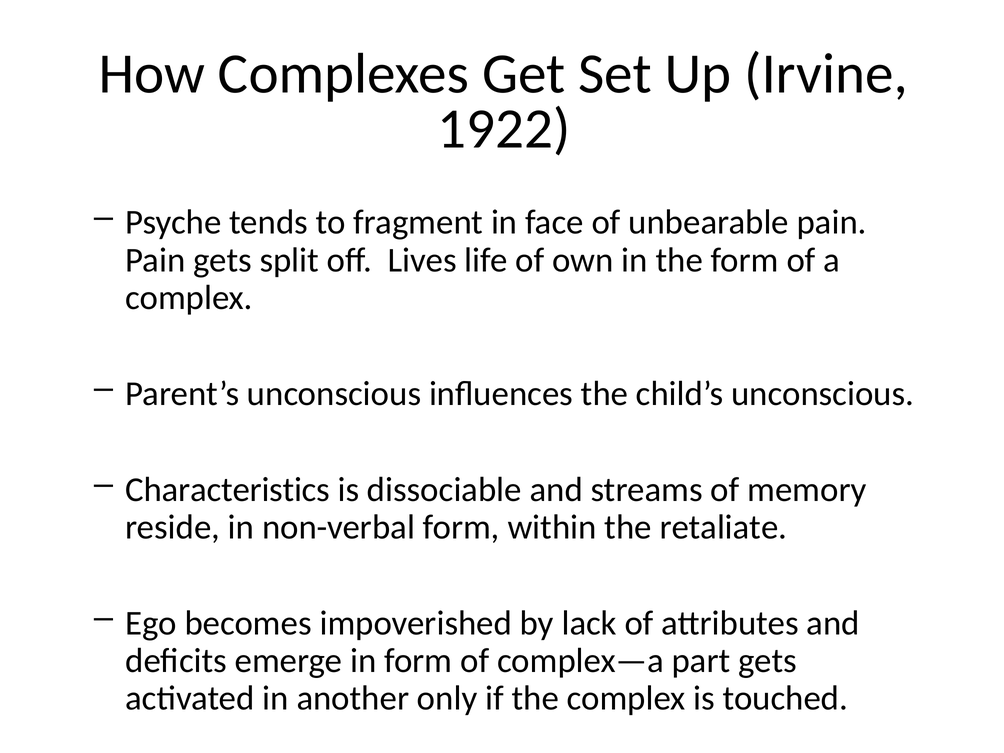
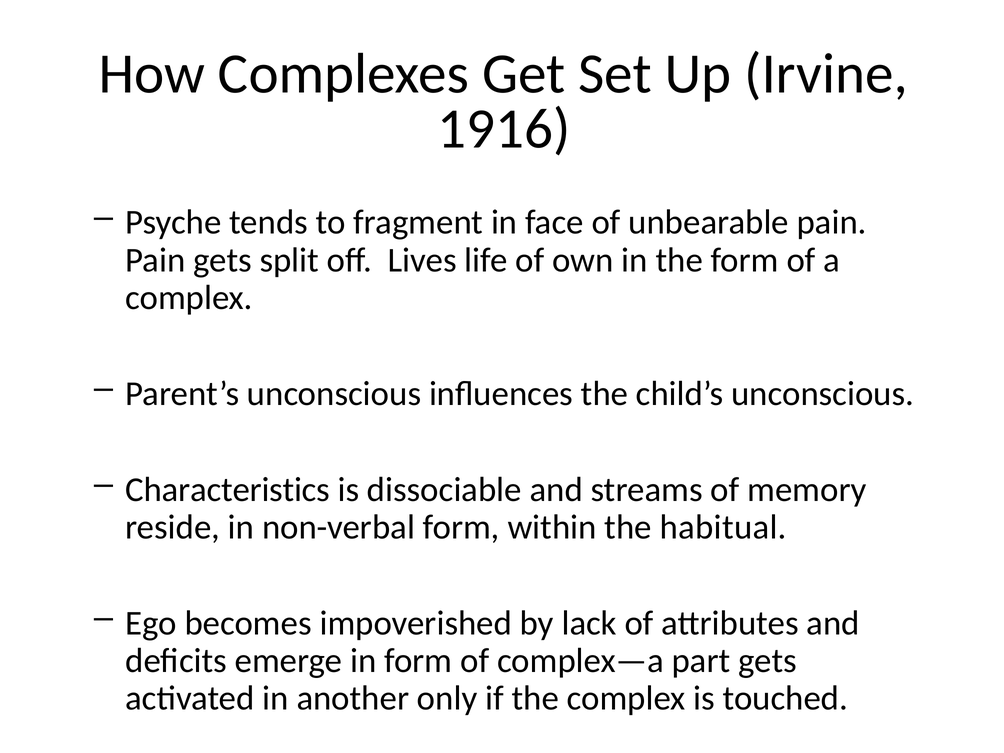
1922: 1922 -> 1916
retaliate: retaliate -> habitual
